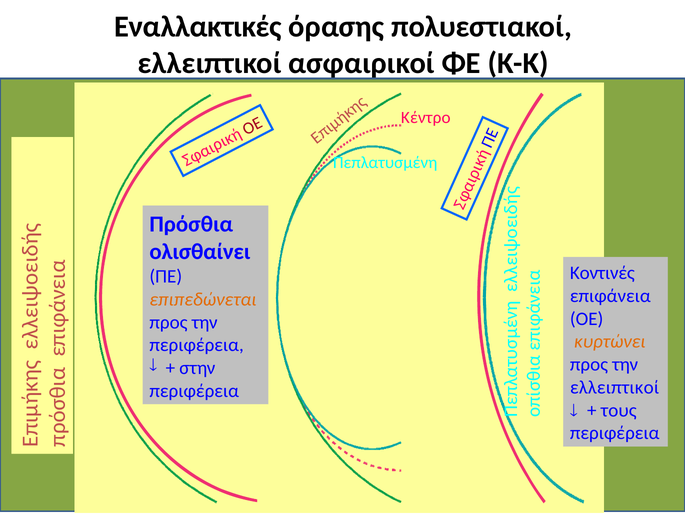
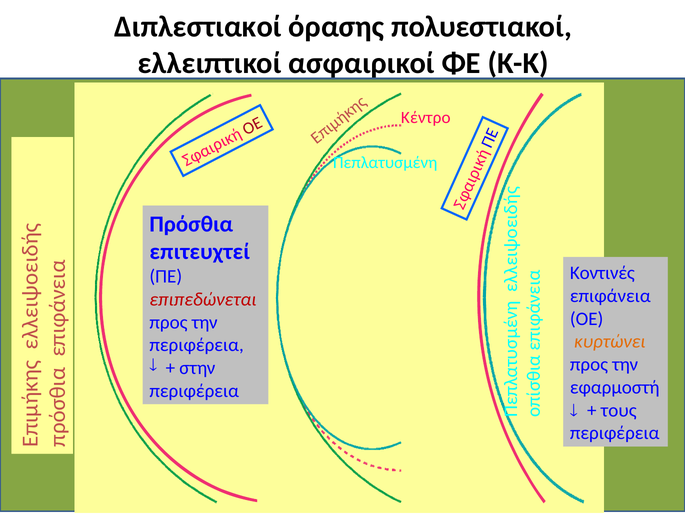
Εναλλακτικές: Εναλλακτικές -> Διπλεστιακοί
ολισθαίνει: ολισθαίνει -> επιτευχτεί
επιπεδώνεται colour: orange -> red
ελλειπτικοί at (615, 387): ελλειπτικοί -> εφαρμοστή
